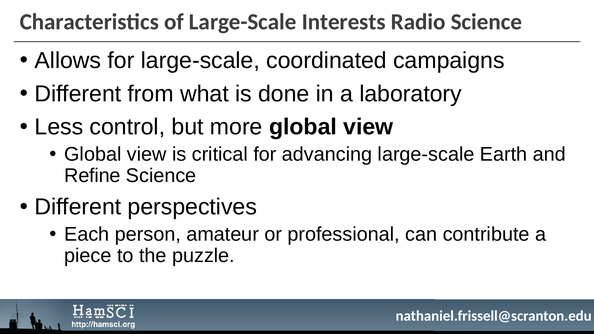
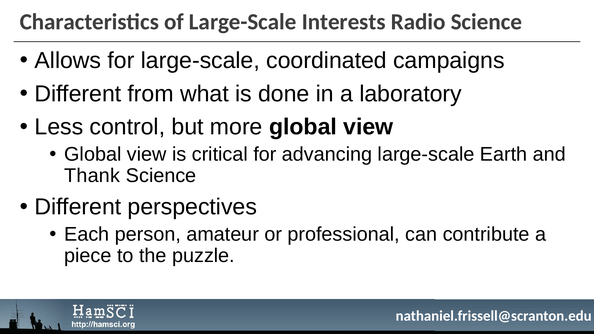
Refine: Refine -> Thank
